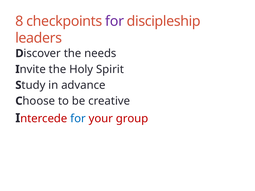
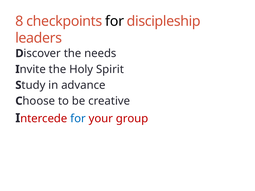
for at (115, 21) colour: purple -> black
